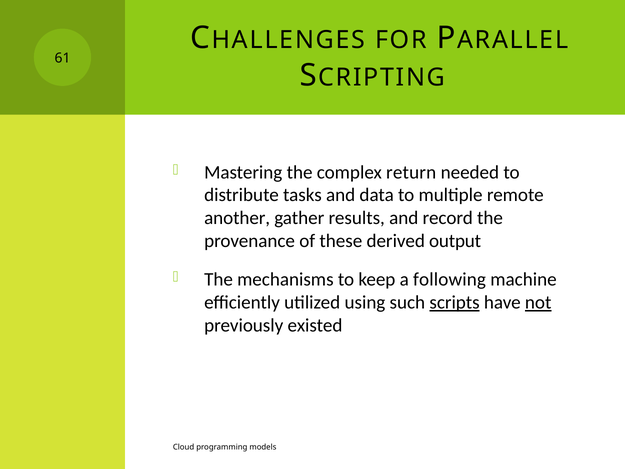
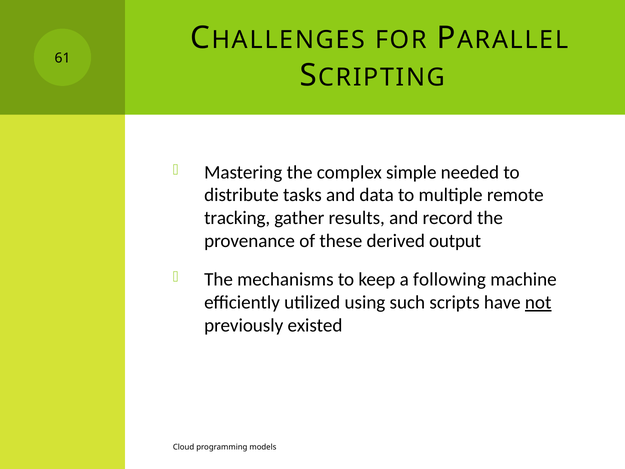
return: return -> simple
another: another -> tracking
scripts underline: present -> none
